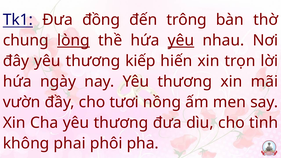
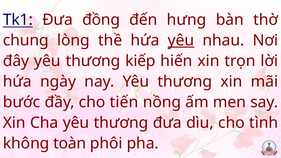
trông: trông -> hưng
lòng underline: present -> none
vườn: vườn -> bước
tươi: tươi -> tiến
phai: phai -> toàn
